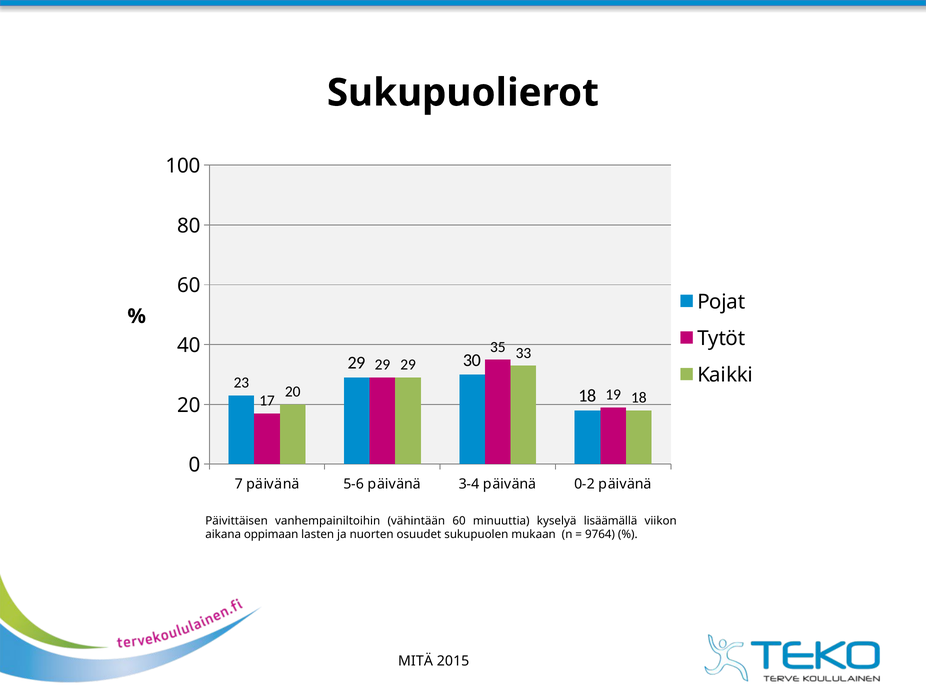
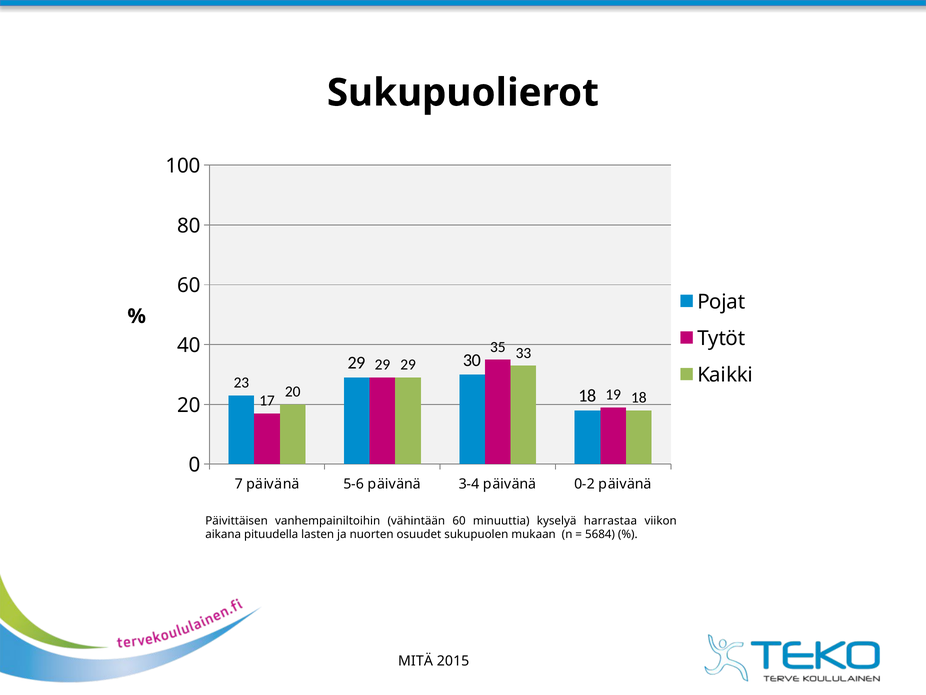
lisäämällä: lisäämällä -> harrastaa
oppimaan: oppimaan -> pituudella
9764: 9764 -> 5684
